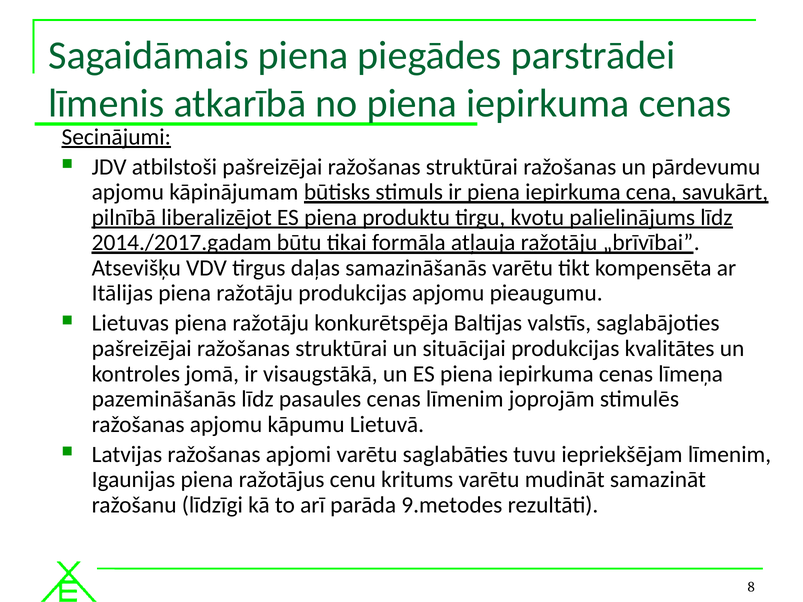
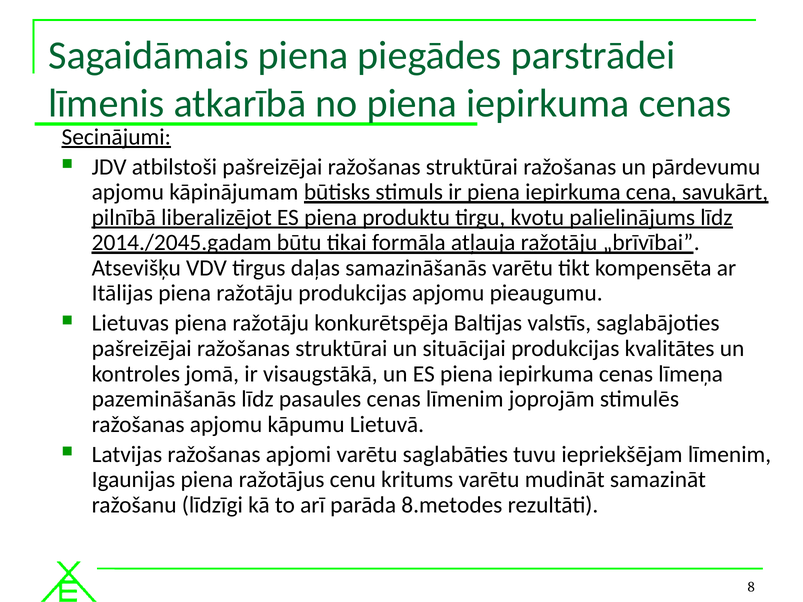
2014./2017.gadam: 2014./2017.gadam -> 2014./2045.gadam
9.metodes: 9.metodes -> 8.metodes
